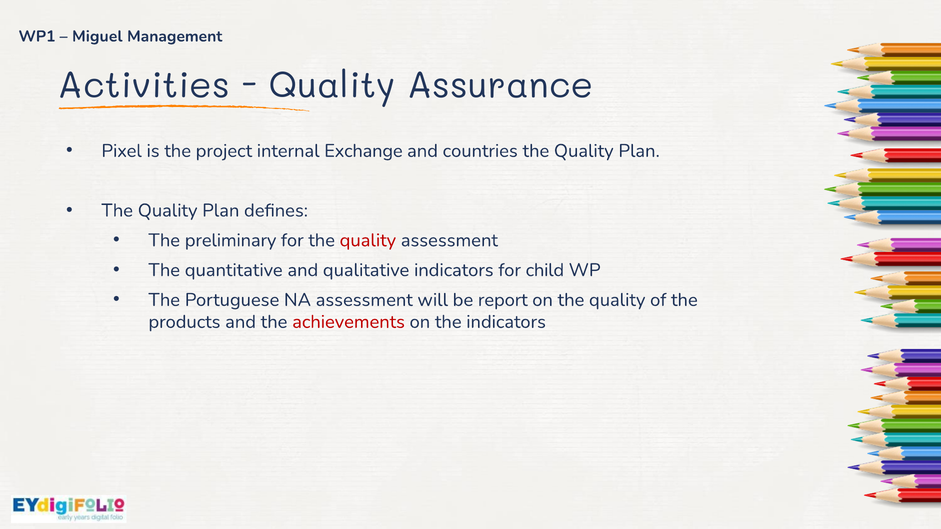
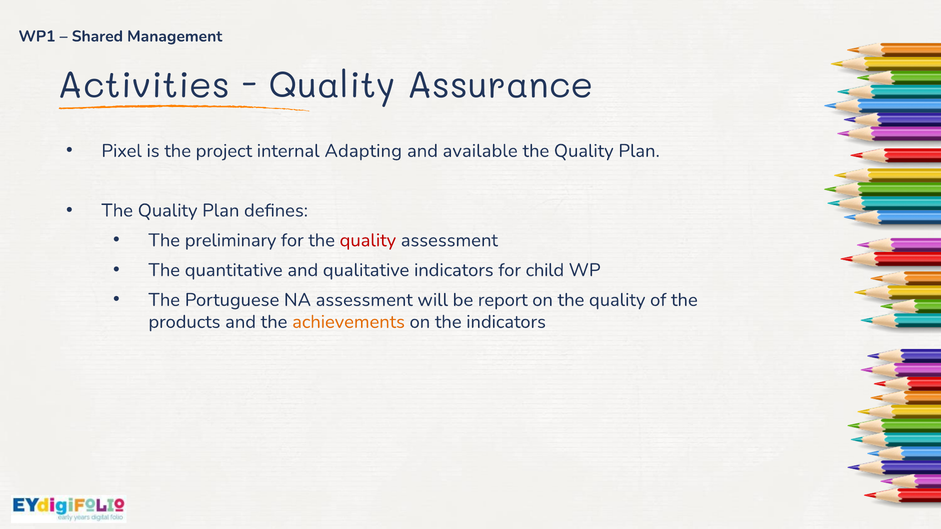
Miguel: Miguel -> Shared
Exchange: Exchange -> Adapting
countries: countries -> available
achievements colour: red -> orange
